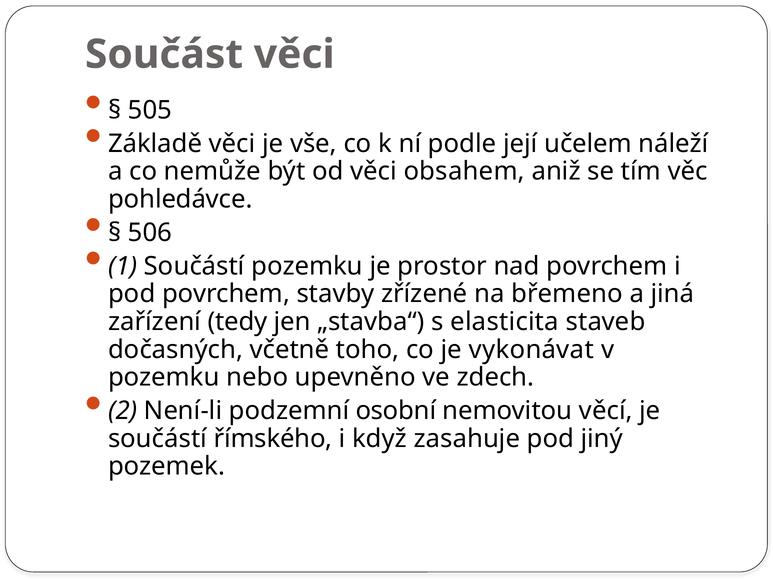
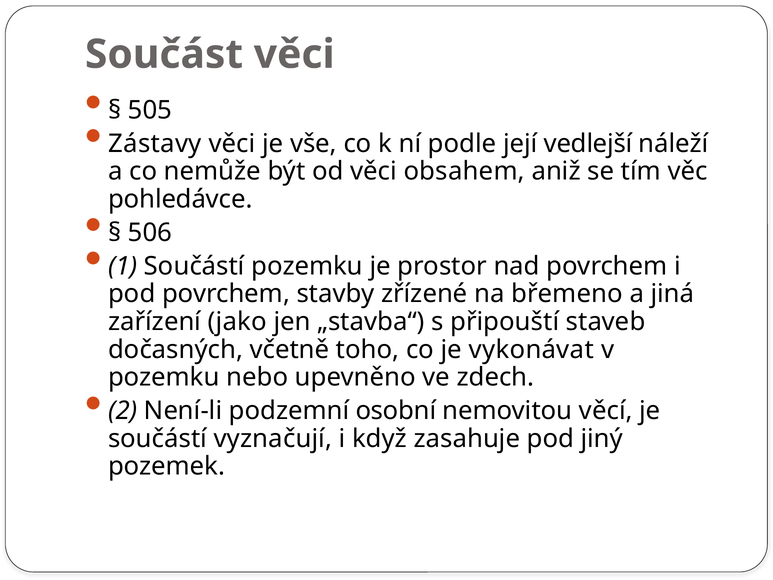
Základě: Základě -> Zástavy
učelem: učelem -> vedlejší
tedy: tedy -> jako
elasticita: elasticita -> připouští
římského: římského -> vyznačují
